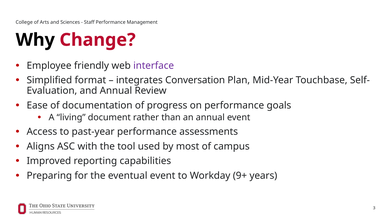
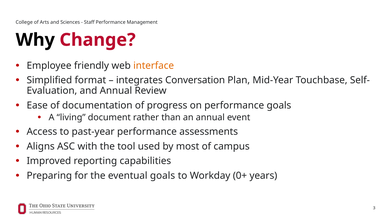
interface colour: purple -> orange
eventual event: event -> goals
9+: 9+ -> 0+
